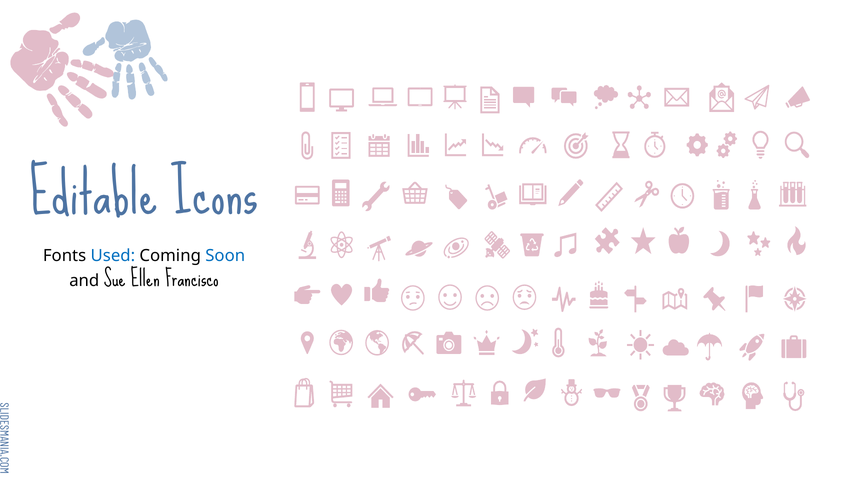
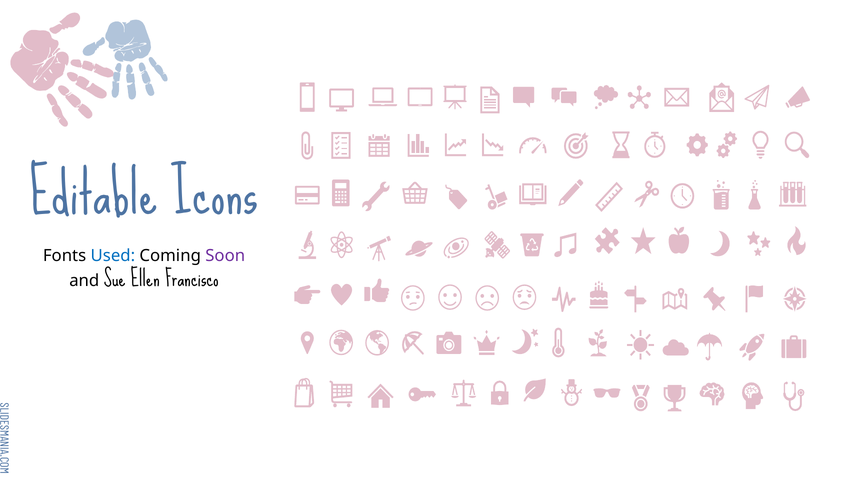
Soon colour: blue -> purple
